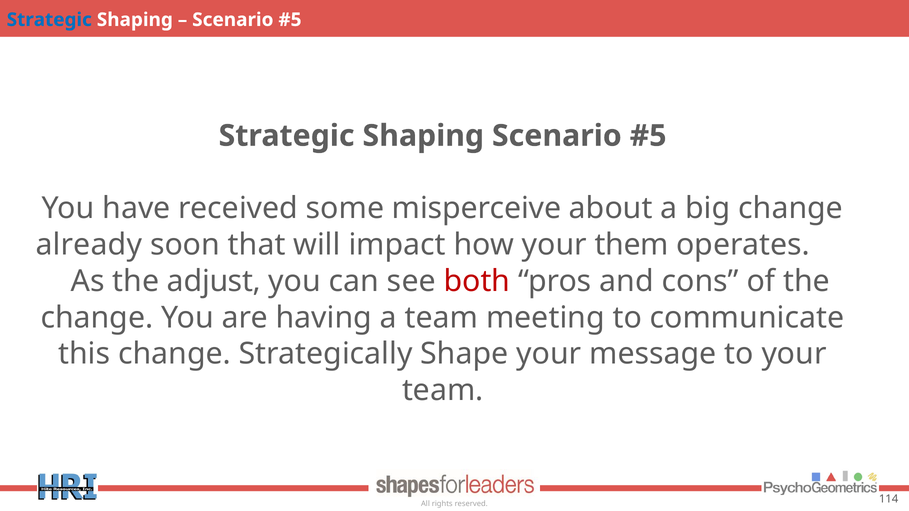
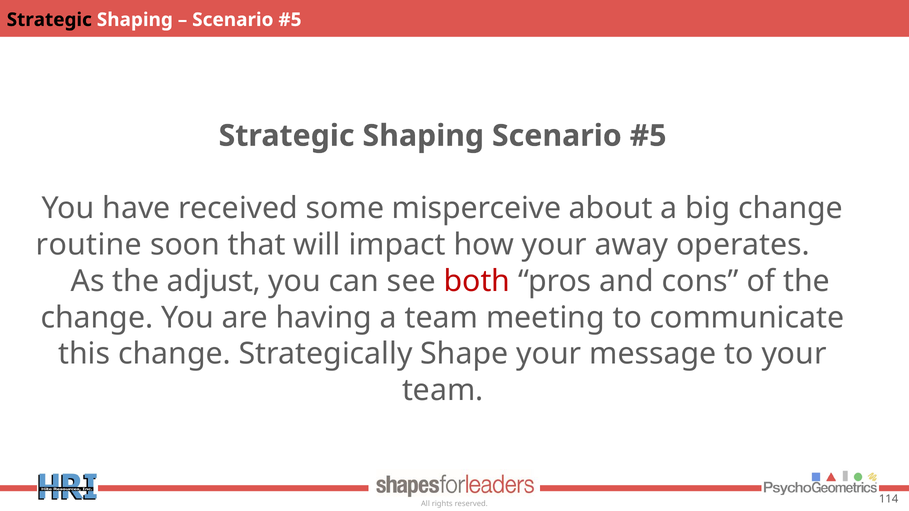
Strategic at (49, 20) colour: blue -> black
already: already -> routine
them: them -> away
